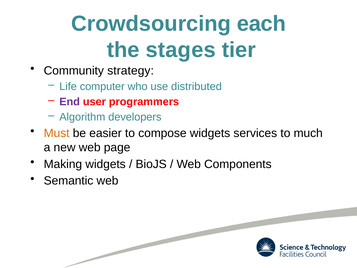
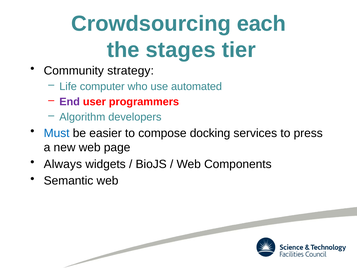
distributed: distributed -> automated
Must colour: orange -> blue
compose widgets: widgets -> docking
much: much -> press
Making: Making -> Always
